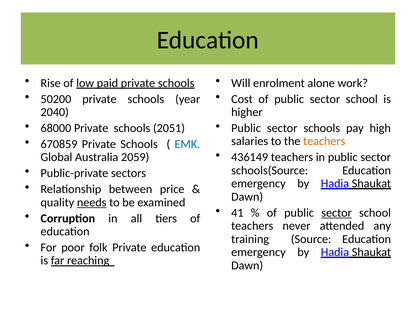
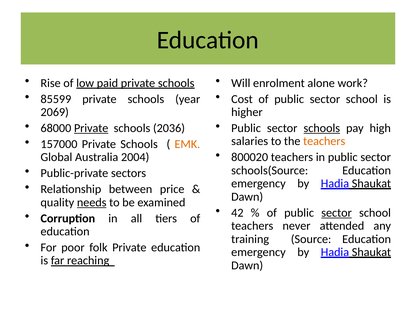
50200: 50200 -> 85599
2040: 2040 -> 2069
Private at (91, 128) underline: none -> present
2051: 2051 -> 2036
schools at (322, 128) underline: none -> present
670859: 670859 -> 157000
EMK colour: blue -> orange
436149: 436149 -> 800020
2059: 2059 -> 2004
41: 41 -> 42
